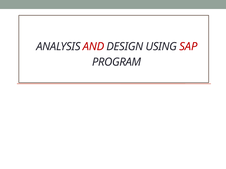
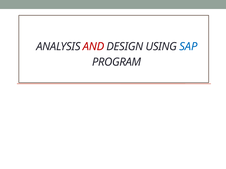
SAP colour: red -> blue
